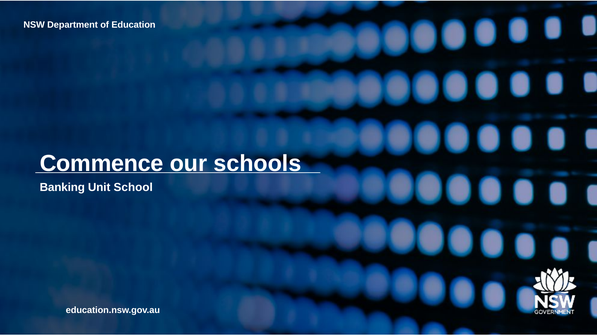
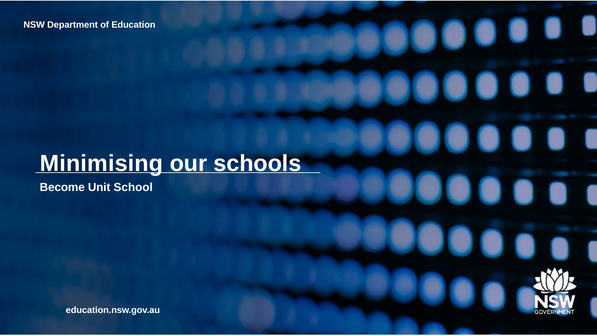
Commence: Commence -> Minimising
Banking: Banking -> Become
